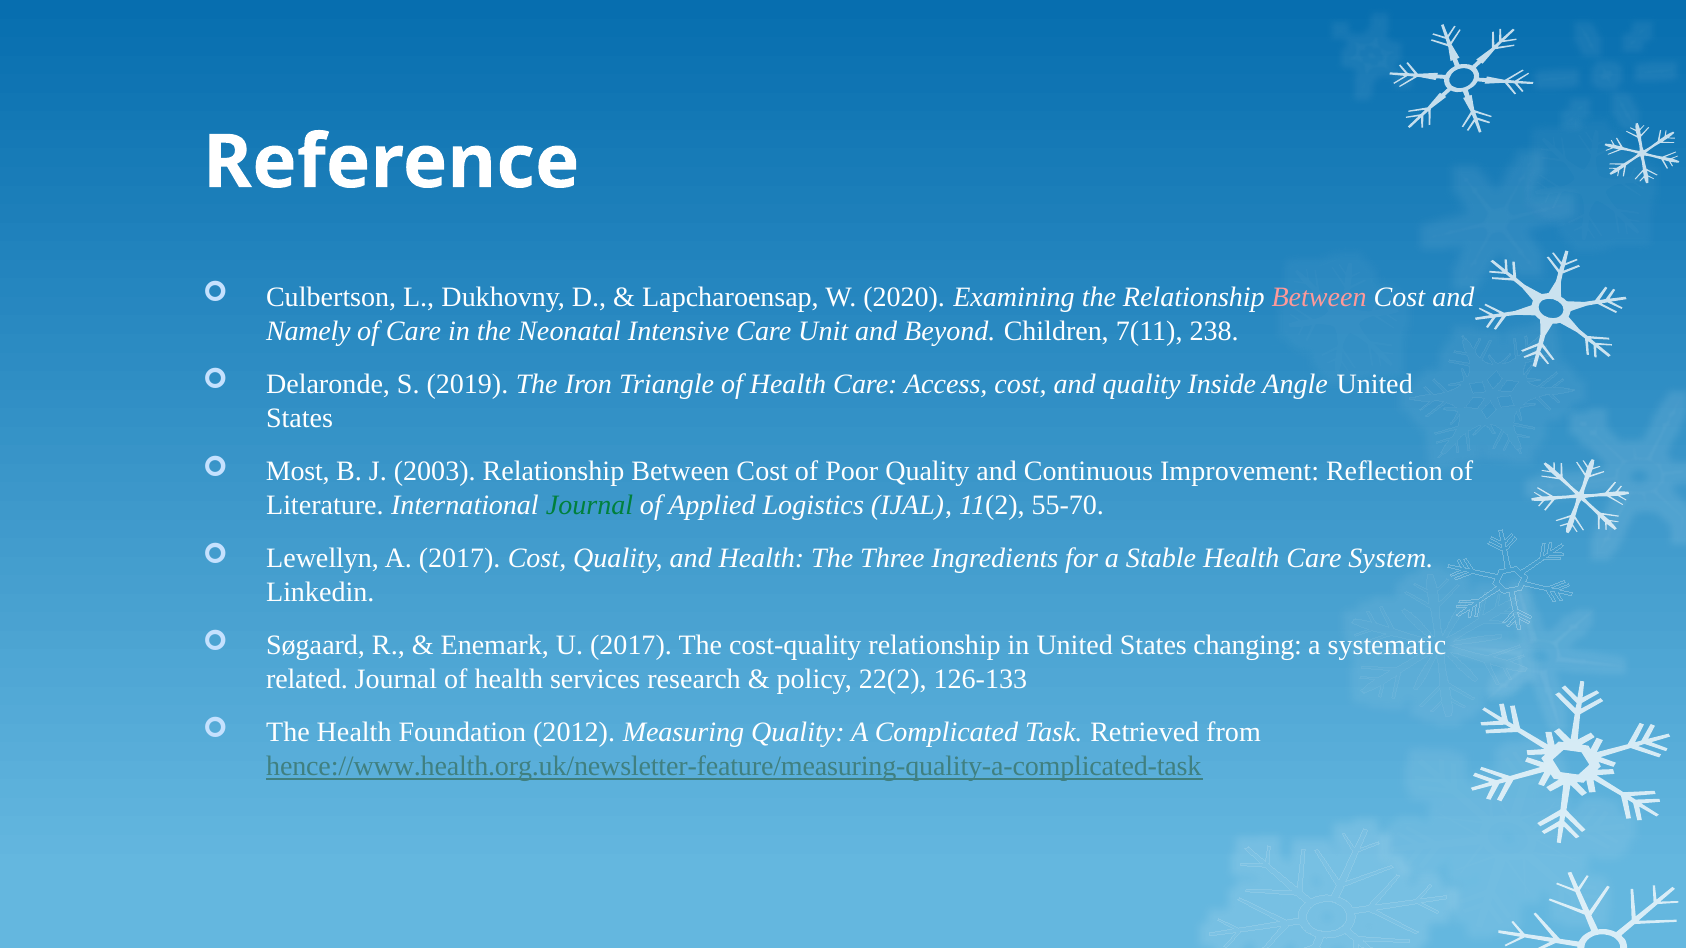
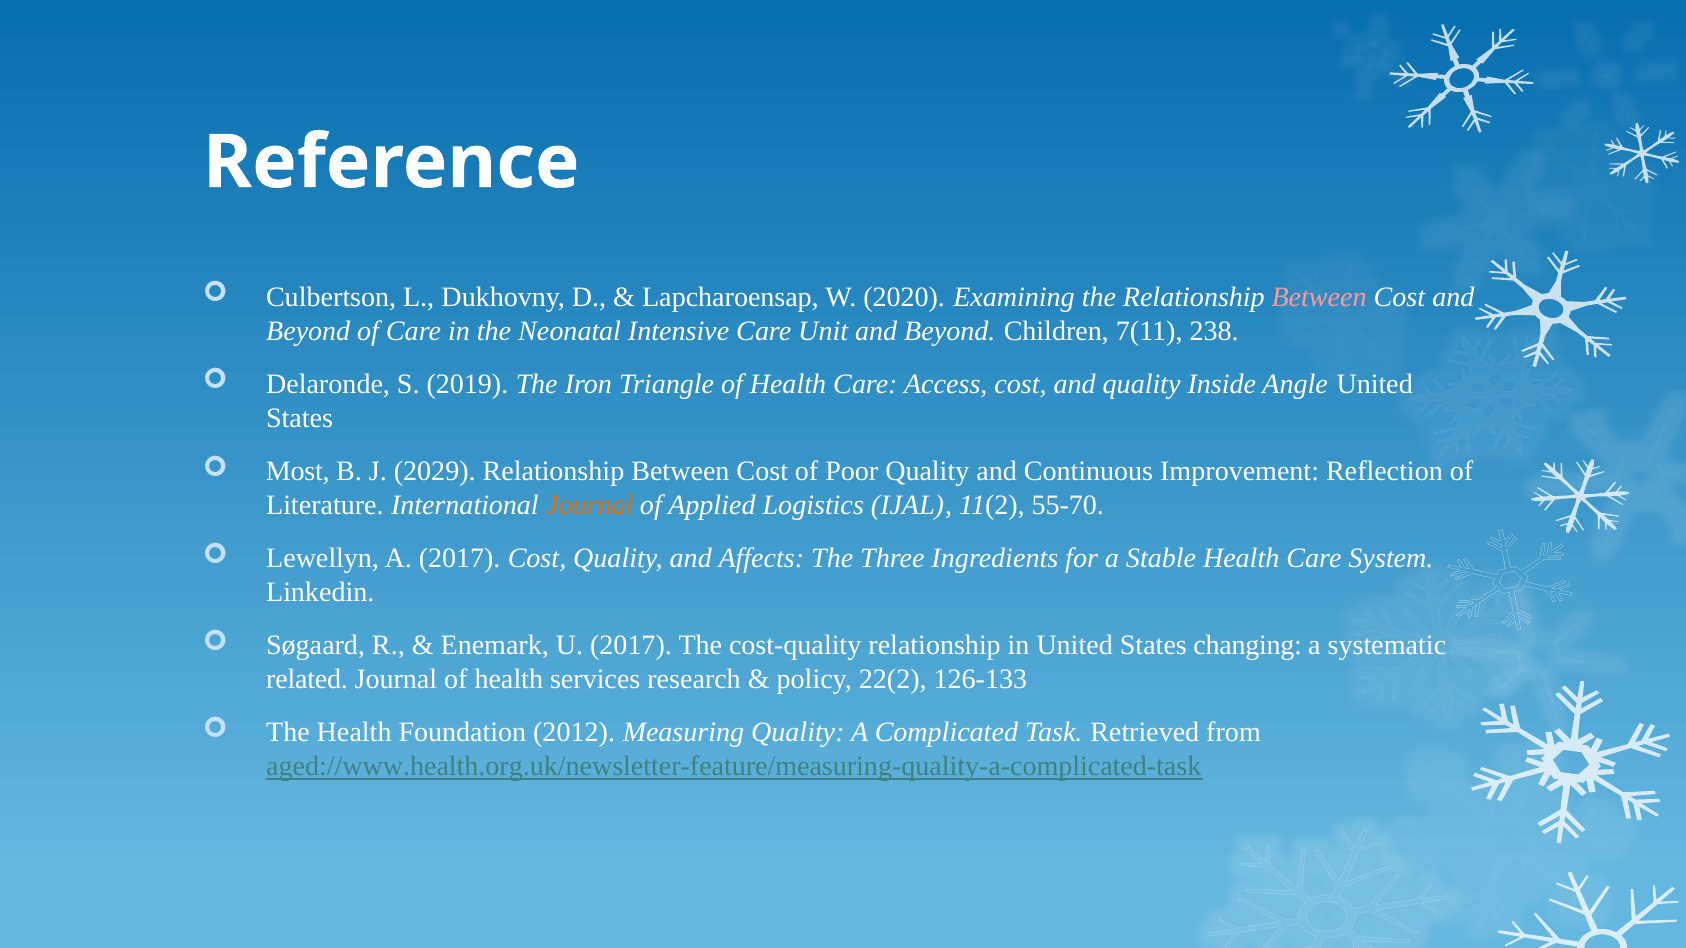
Namely at (308, 331): Namely -> Beyond
2003: 2003 -> 2029
Journal at (589, 505) colour: green -> orange
and Health: Health -> Affects
hence://www.health.org.uk/newsletter-feature/measuring-quality-a-complicated-task: hence://www.health.org.uk/newsletter-feature/measuring-quality-a-complicated-task -> aged://www.health.org.uk/newsletter-feature/measuring-quality-a-complicated-task
